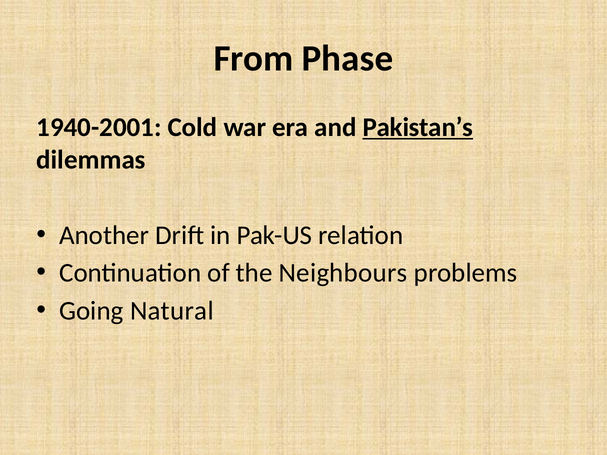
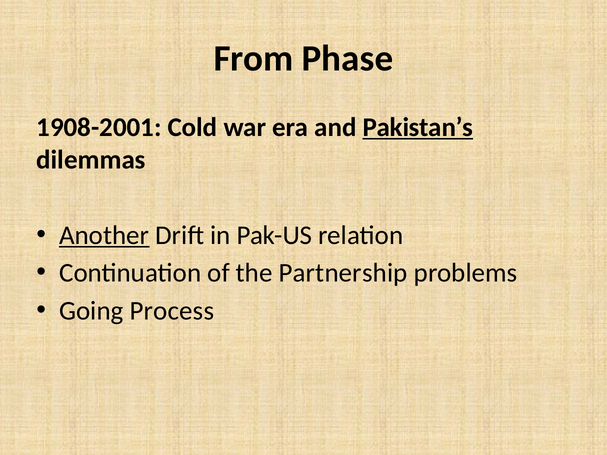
1940-2001: 1940-2001 -> 1908-2001
Another underline: none -> present
Neighbours: Neighbours -> Partnership
Natural: Natural -> Process
